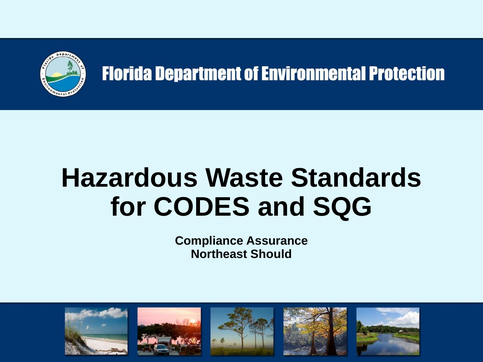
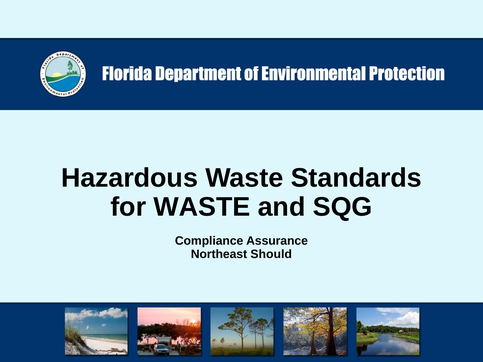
for CODES: CODES -> WASTE
